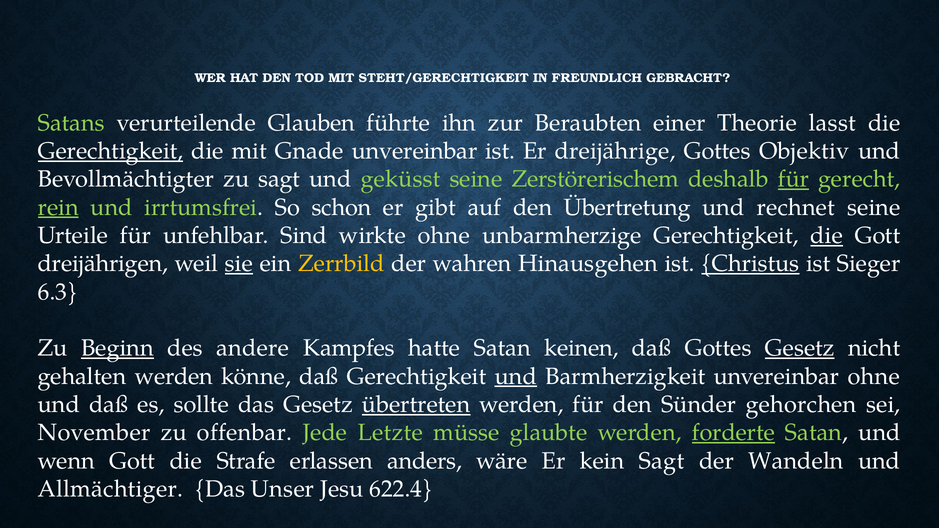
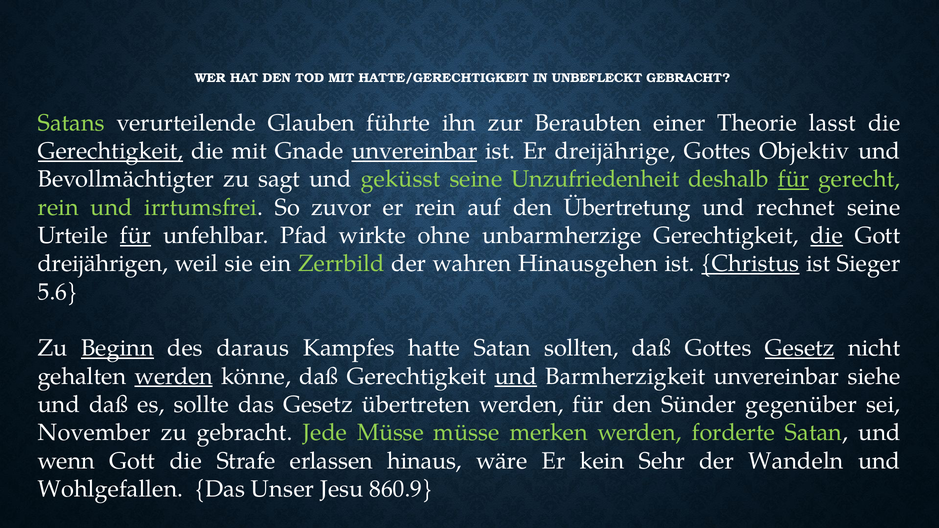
STEHT/GERECHTIGKEIT: STEHT/GERECHTIGKEIT -> HATTE/GERECHTIGKEIT
FREUNDLICH: FREUNDLICH -> UNBEFLECKT
unvereinbar at (415, 151) underline: none -> present
Zerstörerischem: Zerstörerischem -> Unzufriedenheit
rein at (58, 207) underline: present -> none
schon: schon -> zuvor
er gibt: gibt -> rein
für at (136, 236) underline: none -> present
Sind: Sind -> Pfad
sie underline: present -> none
Zerrbild colour: yellow -> light green
6.3: 6.3 -> 5.6
andere: andere -> daraus
keinen: keinen -> sollten
werden at (174, 376) underline: none -> present
unvereinbar ohne: ohne -> siehe
übertreten underline: present -> none
gehorchen: gehorchen -> gegenüber
zu offenbar: offenbar -> gebracht
Jede Letzte: Letzte -> Müsse
glaubte: glaubte -> merken
forderte underline: present -> none
anders: anders -> hinaus
kein Sagt: Sagt -> Sehr
Allmächtiger: Allmächtiger -> Wohlgefallen
622.4: 622.4 -> 860.9
